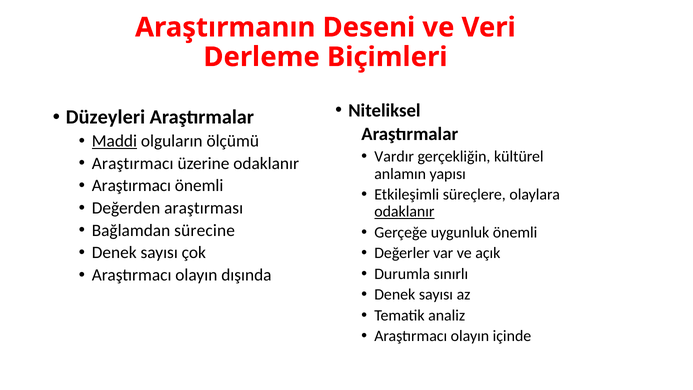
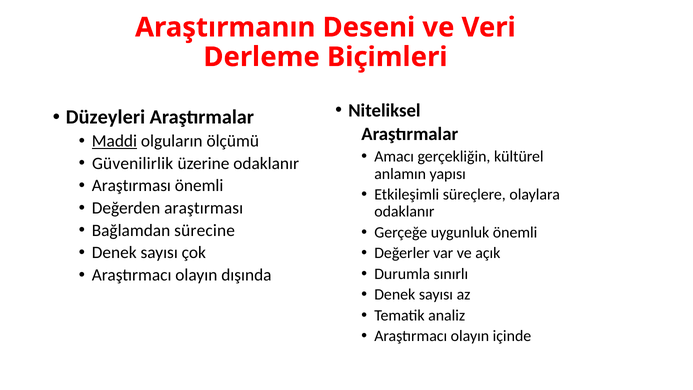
Vardır: Vardır -> Amacı
Araştırmacı at (133, 163): Araştırmacı -> Güvenilirlik
Araştırmacı at (131, 186): Araştırmacı -> Araştırması
odaklanır at (404, 212) underline: present -> none
